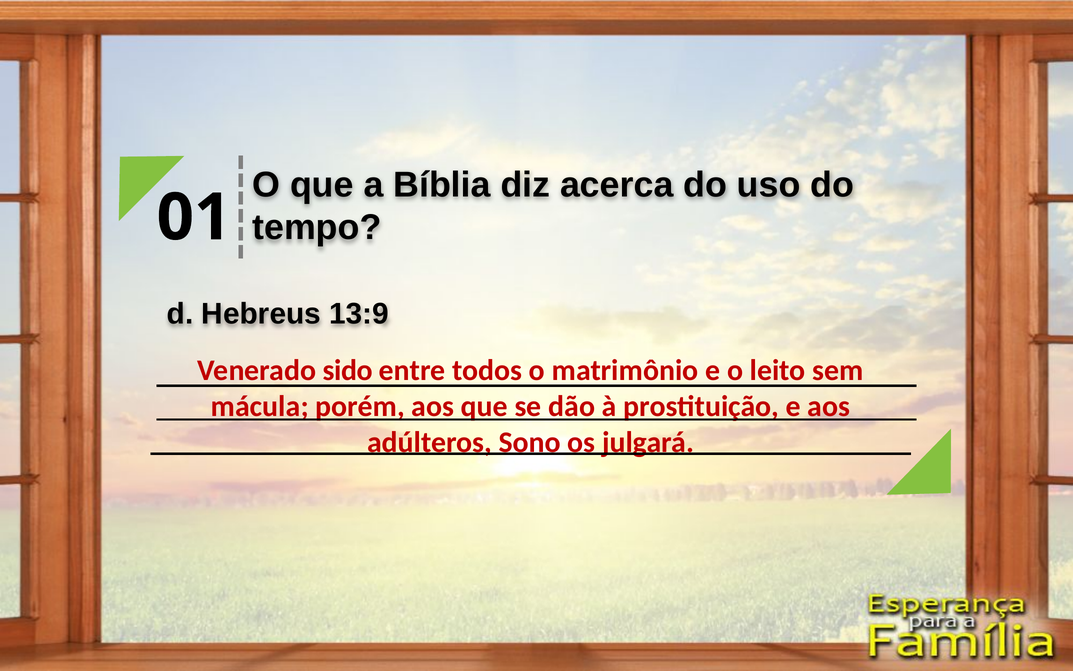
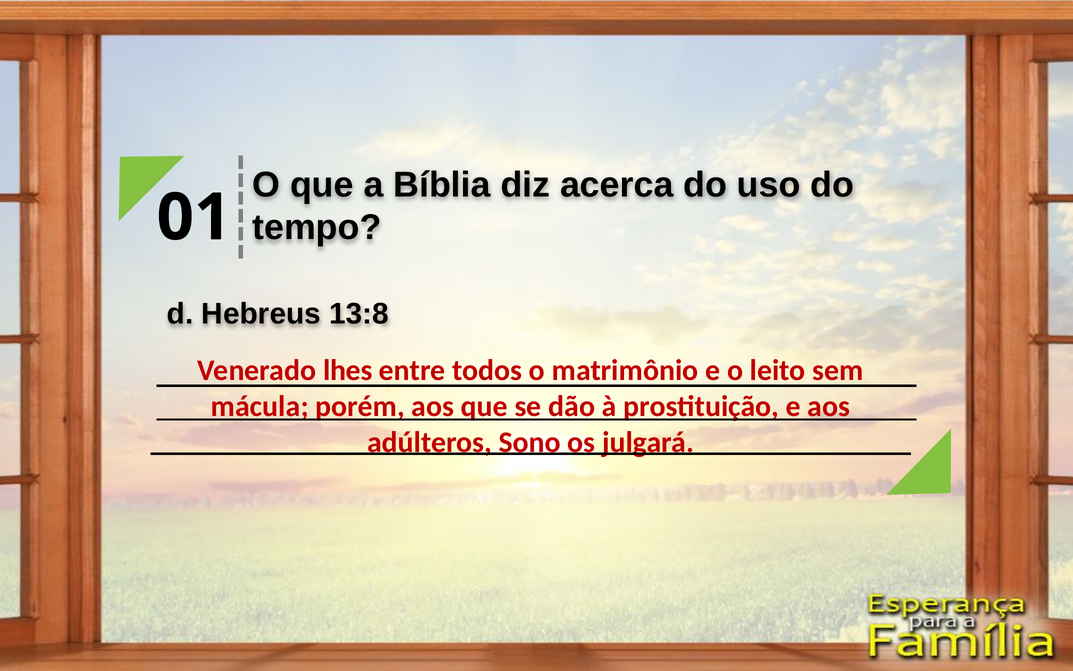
13:9: 13:9 -> 13:8
sido: sido -> lhes
